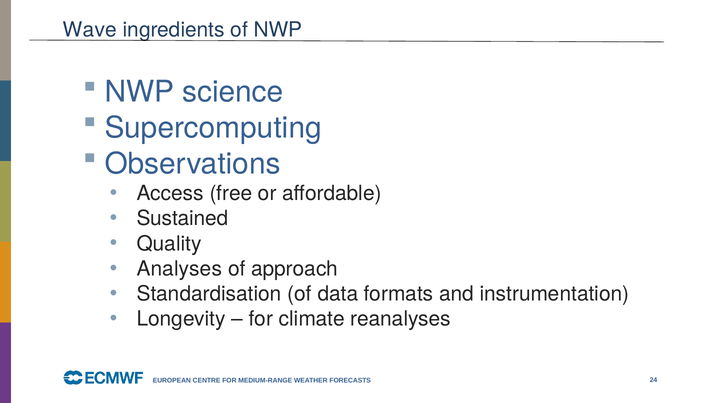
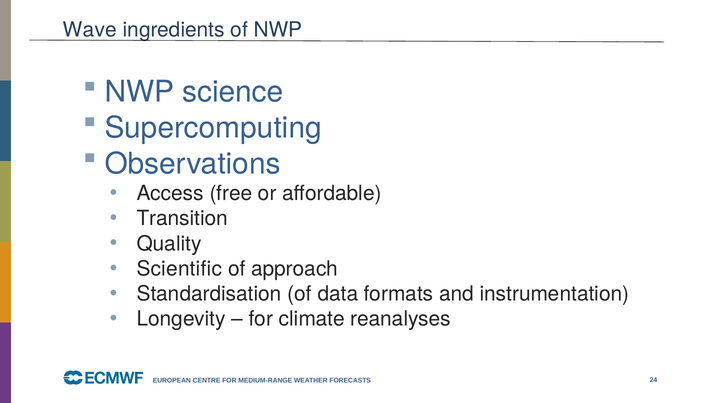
Sustained: Sustained -> Transition
Analyses: Analyses -> Scientific
